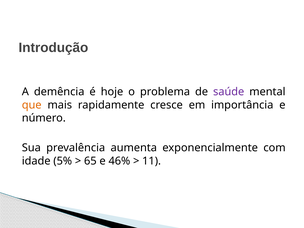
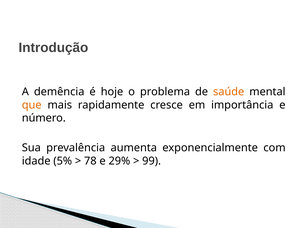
saúde colour: purple -> orange
65: 65 -> 78
46%: 46% -> 29%
11: 11 -> 99
